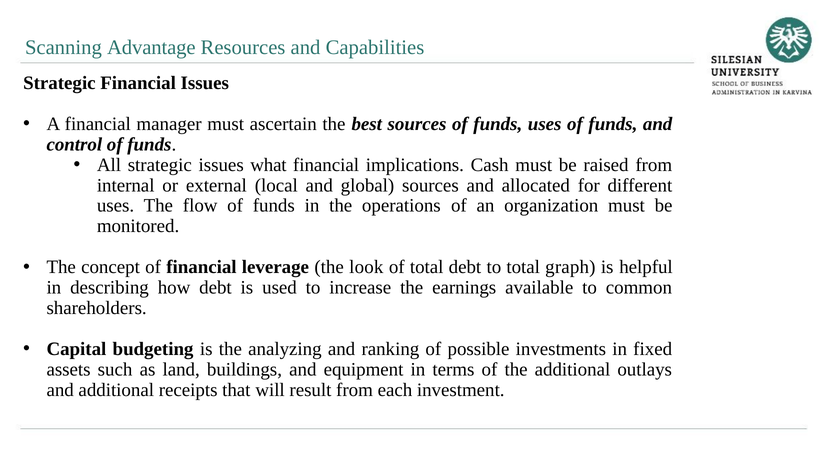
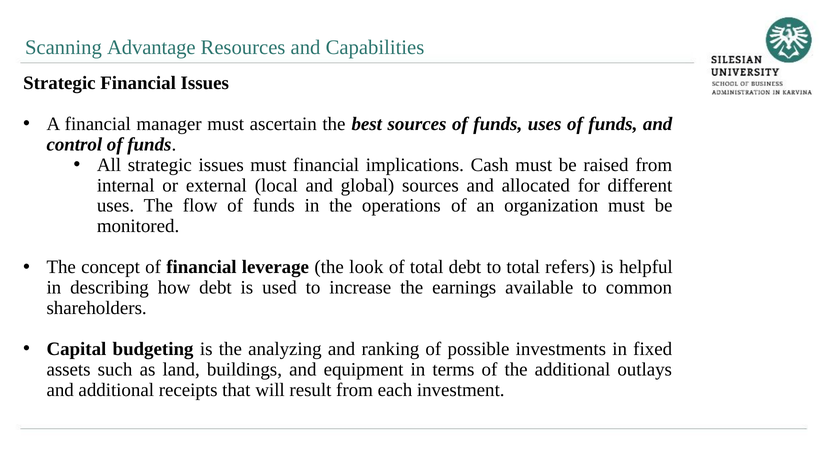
issues what: what -> must
graph: graph -> refers
